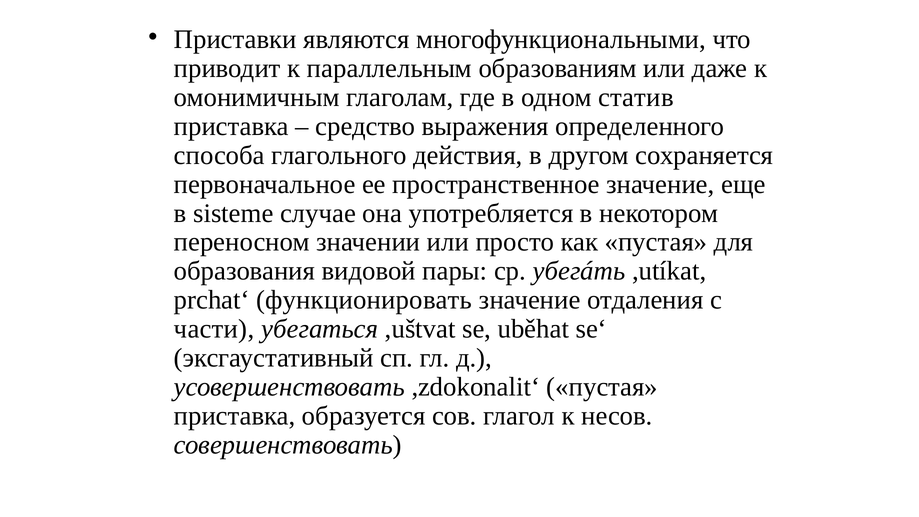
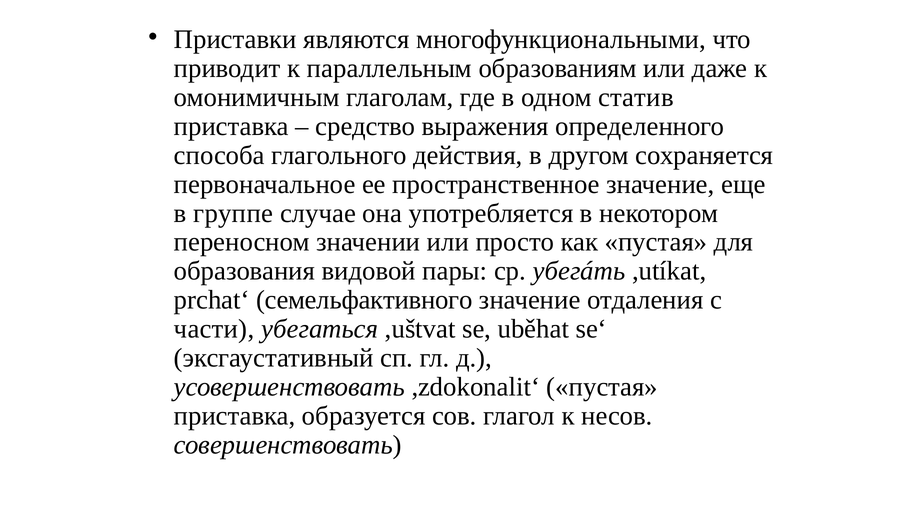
sisteme: sisteme -> группе
функционировать: функционировать -> семельфактивного
